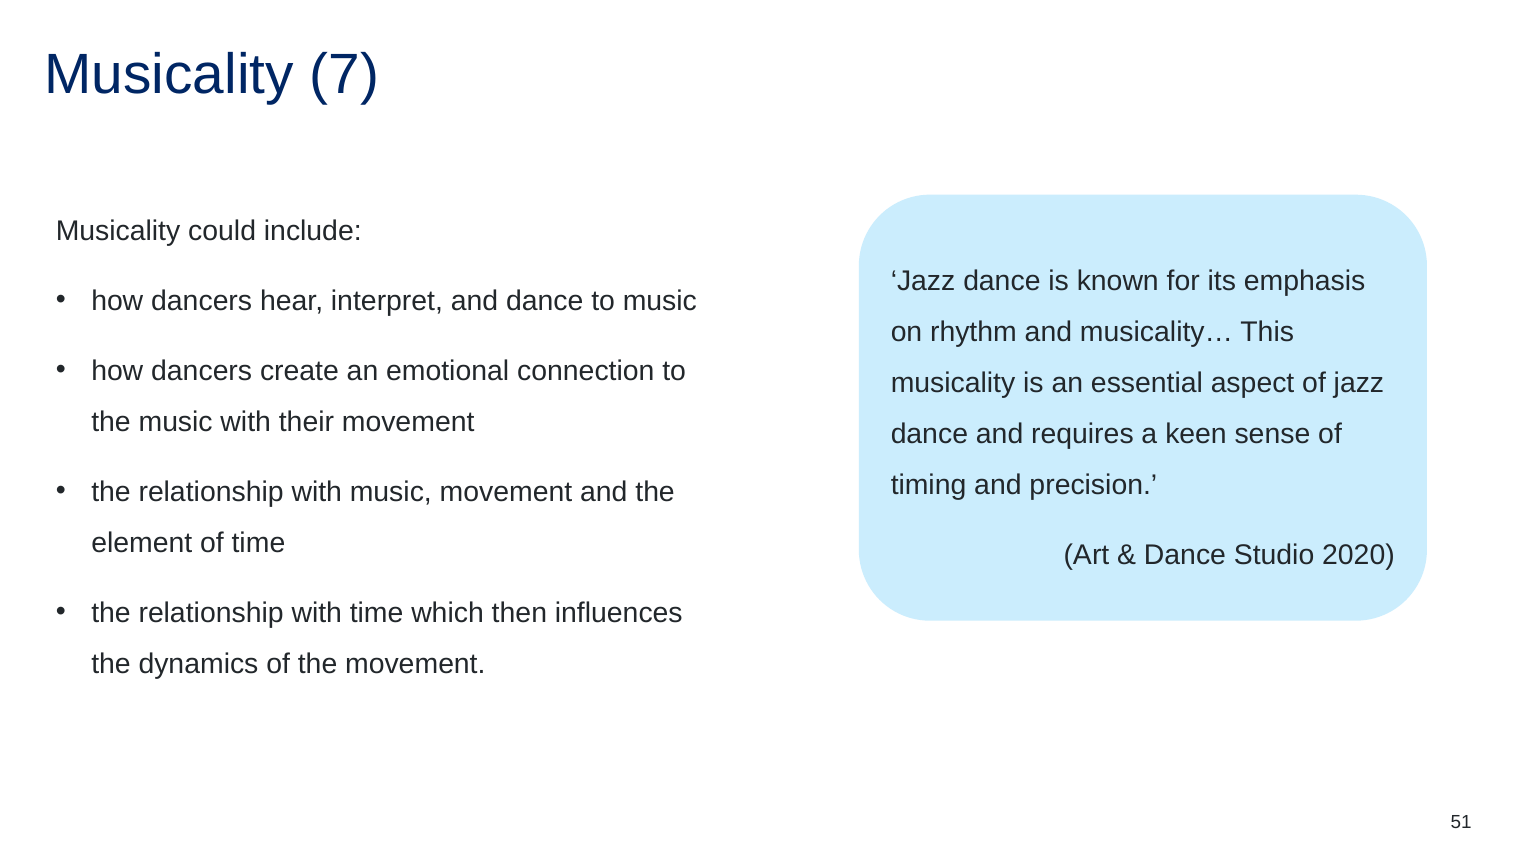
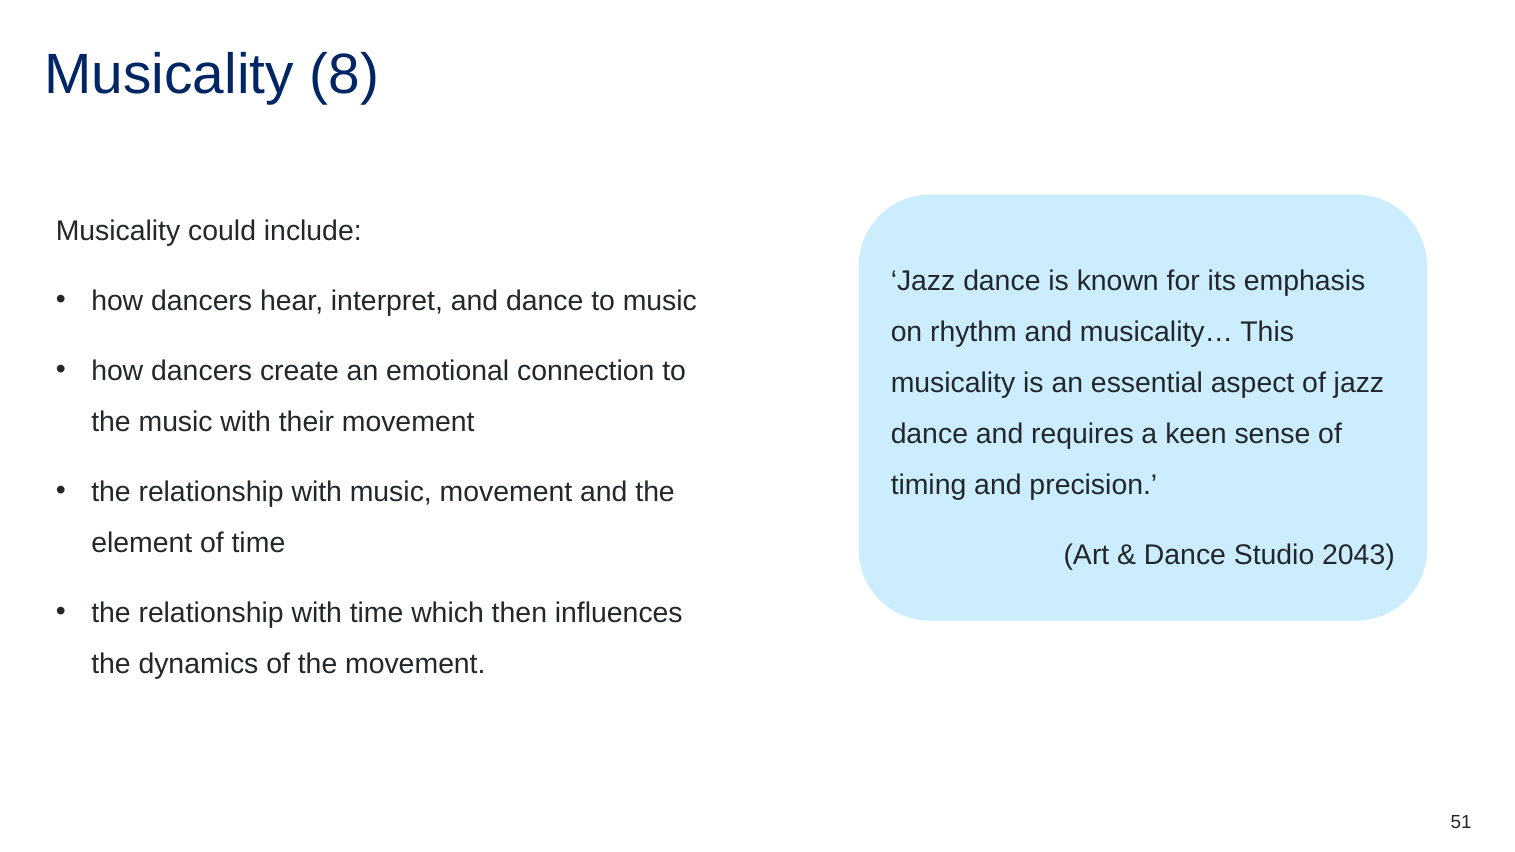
7: 7 -> 8
2020: 2020 -> 2043
